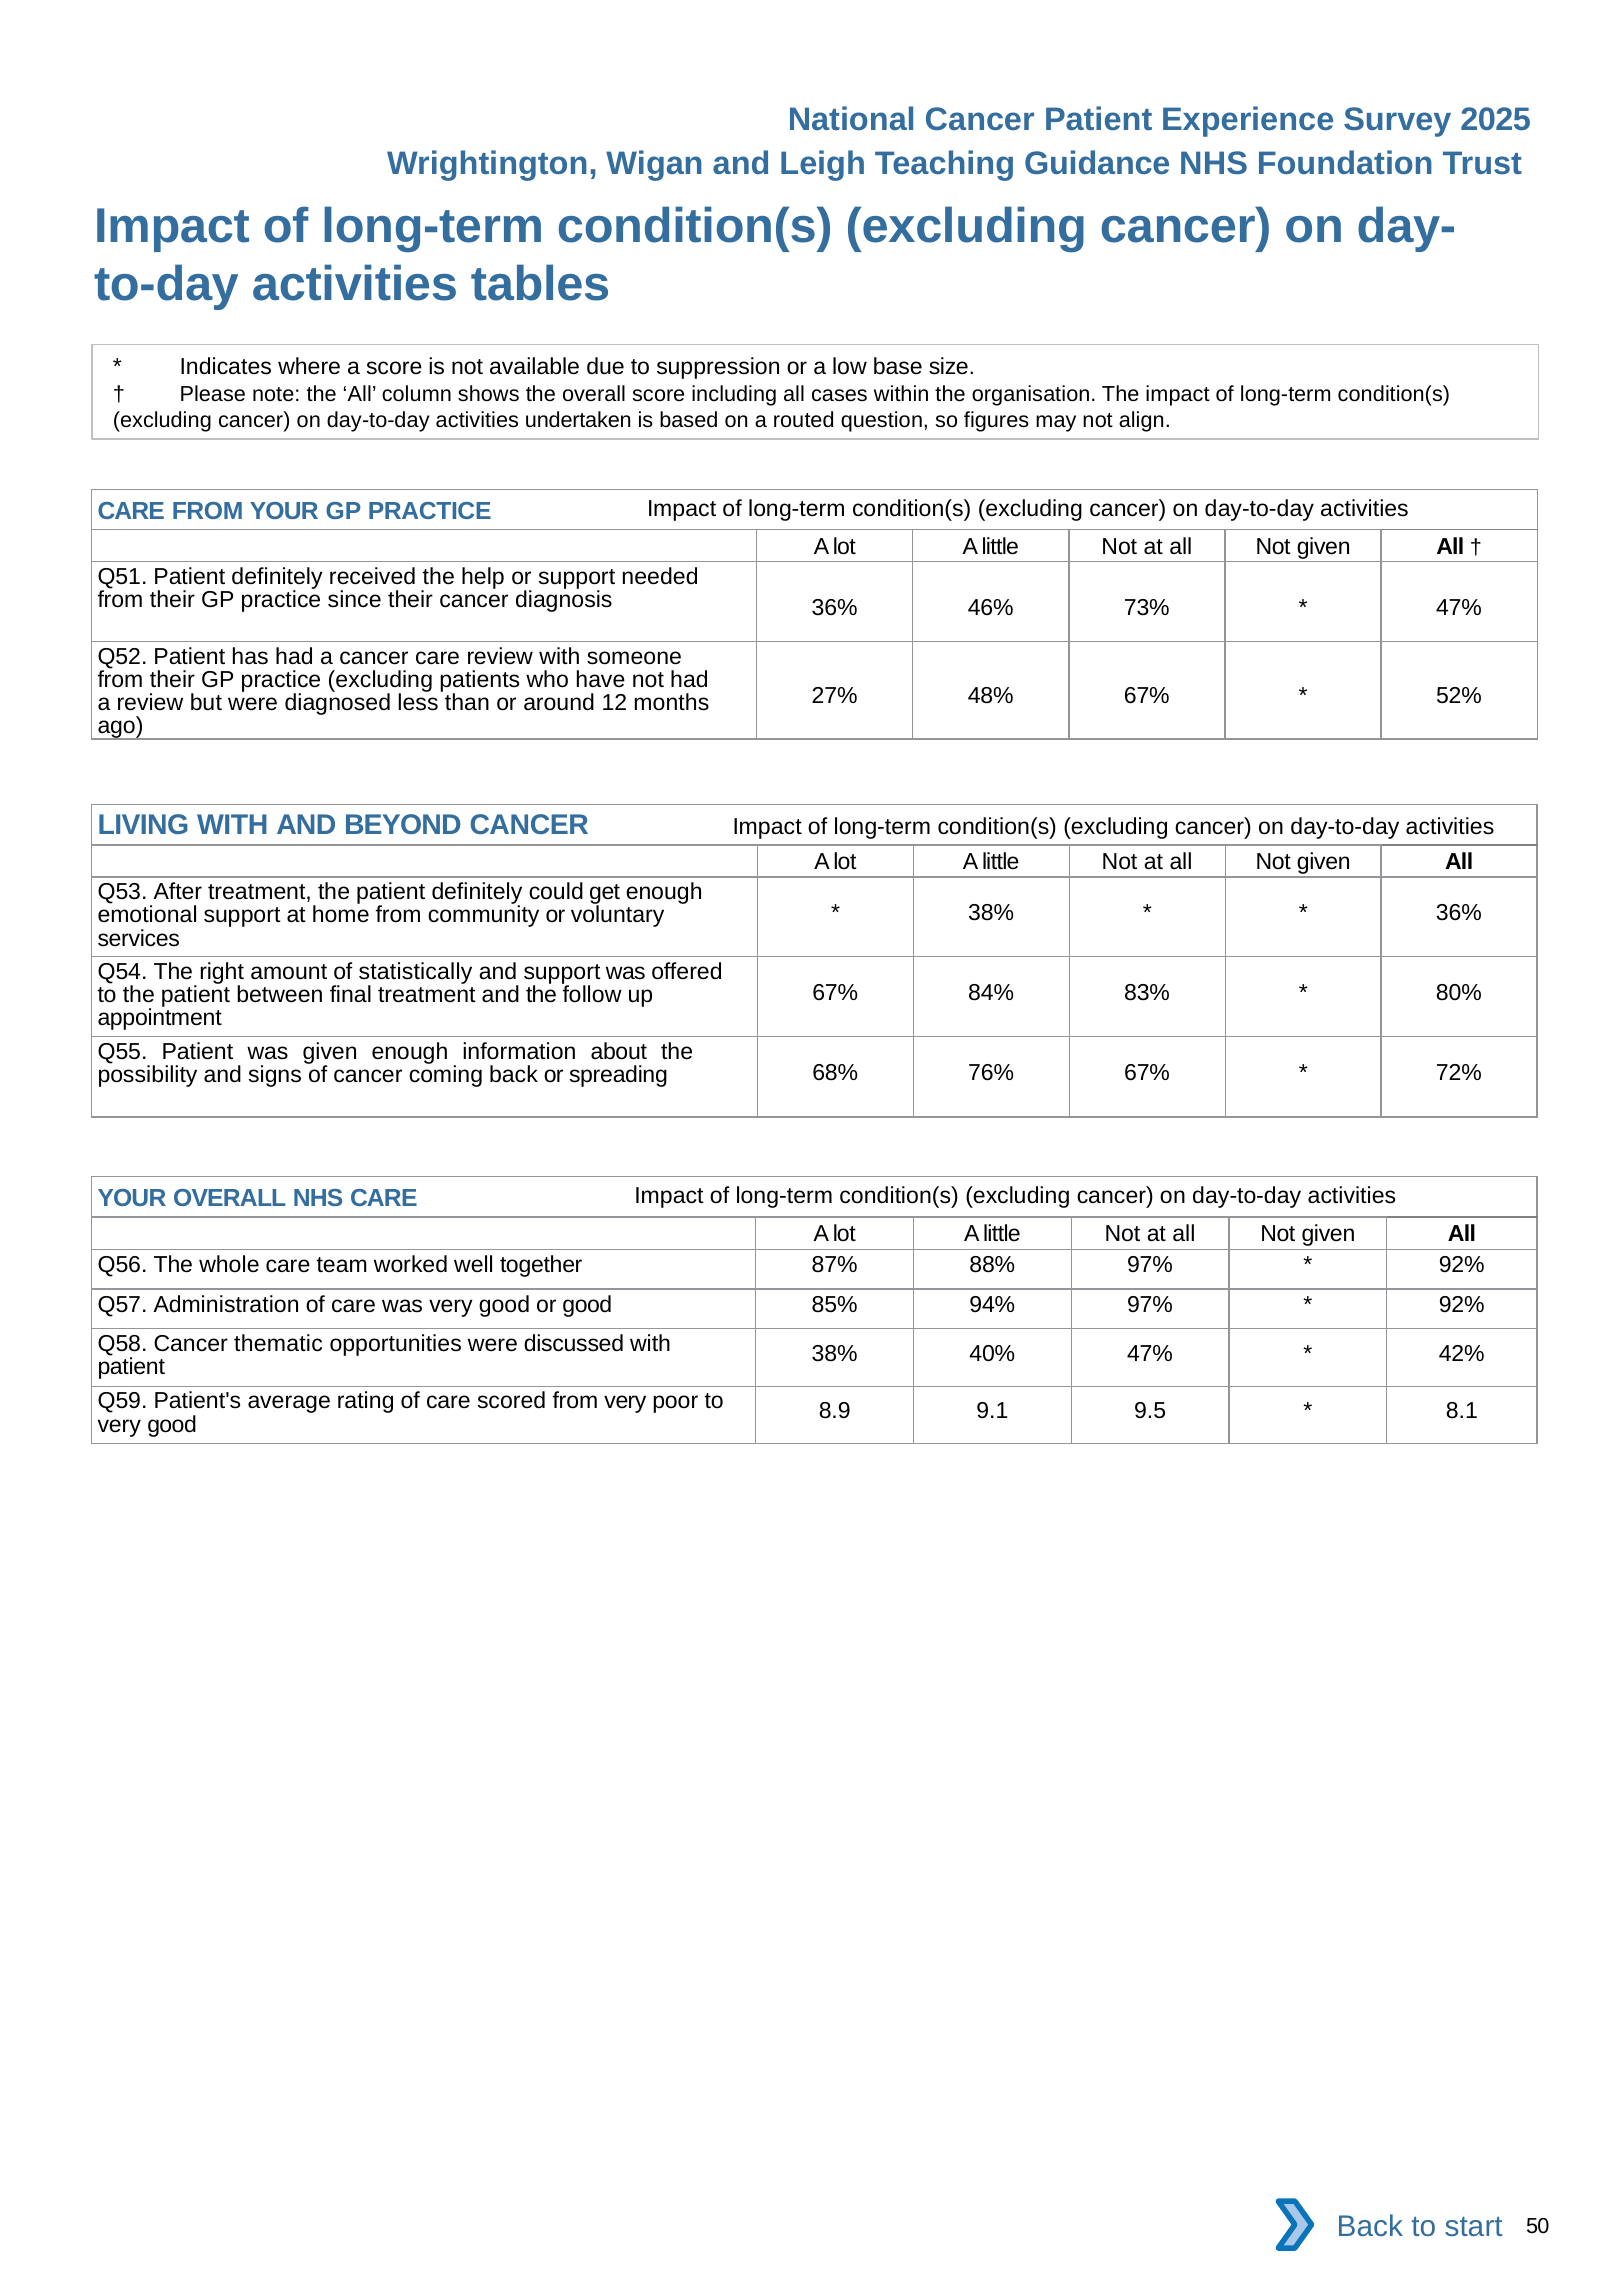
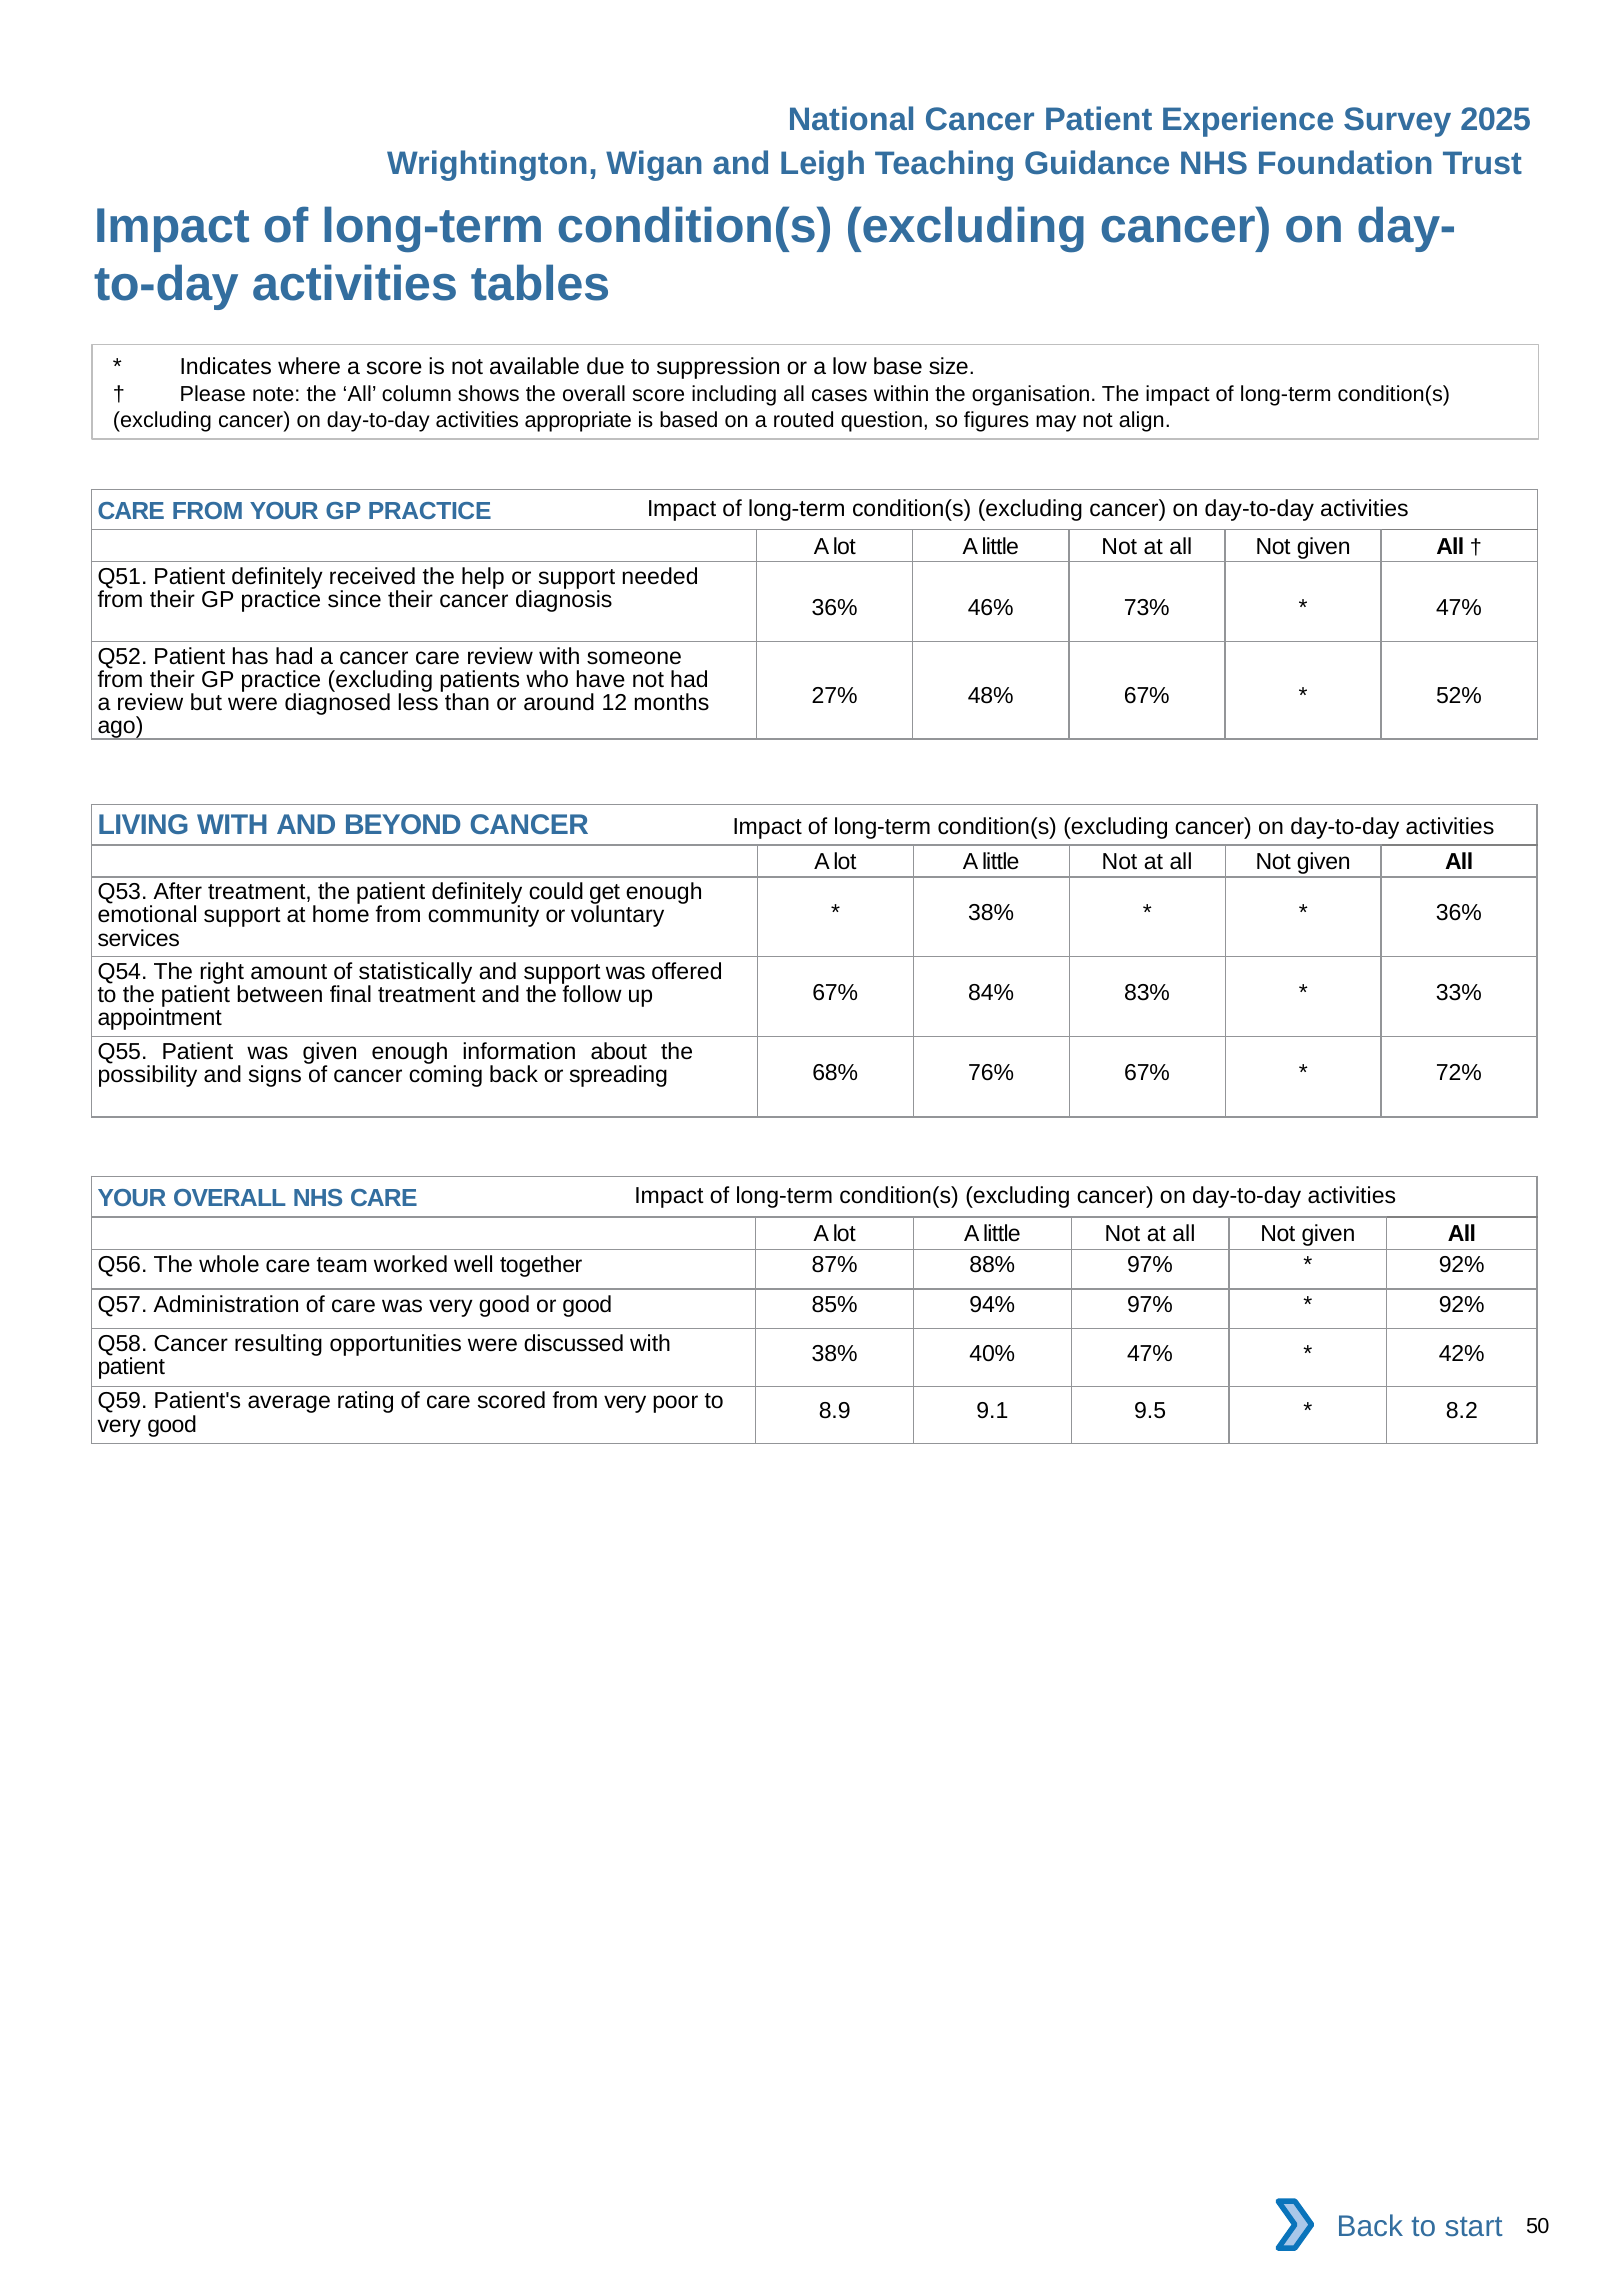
undertaken: undertaken -> appropriate
80%: 80% -> 33%
thematic: thematic -> resulting
8.1: 8.1 -> 8.2
